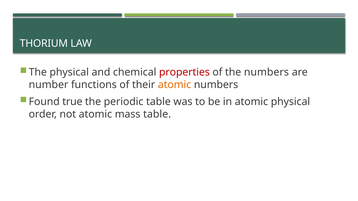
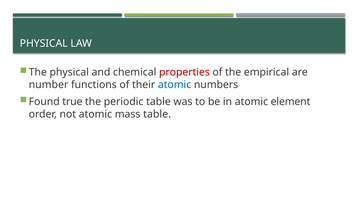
THORIUM at (44, 43): THORIUM -> PHYSICAL
the numbers: numbers -> empirical
atomic at (175, 85) colour: orange -> blue
atomic physical: physical -> element
